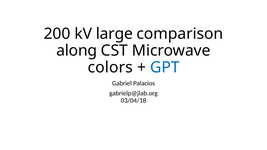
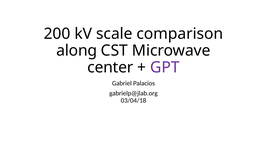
large: large -> scale
colors: colors -> center
GPT colour: blue -> purple
